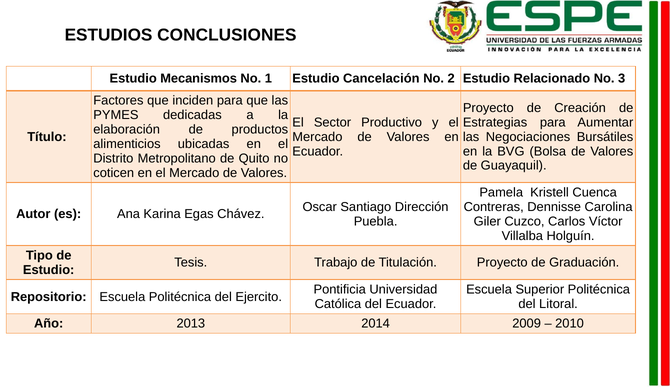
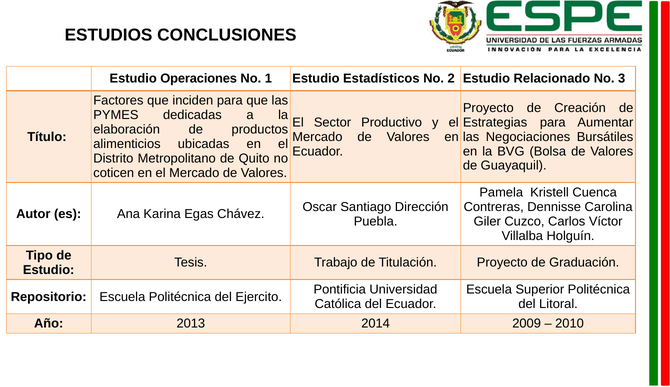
Mecanismos: Mecanismos -> Operaciones
Cancelación: Cancelación -> Estadísticos
